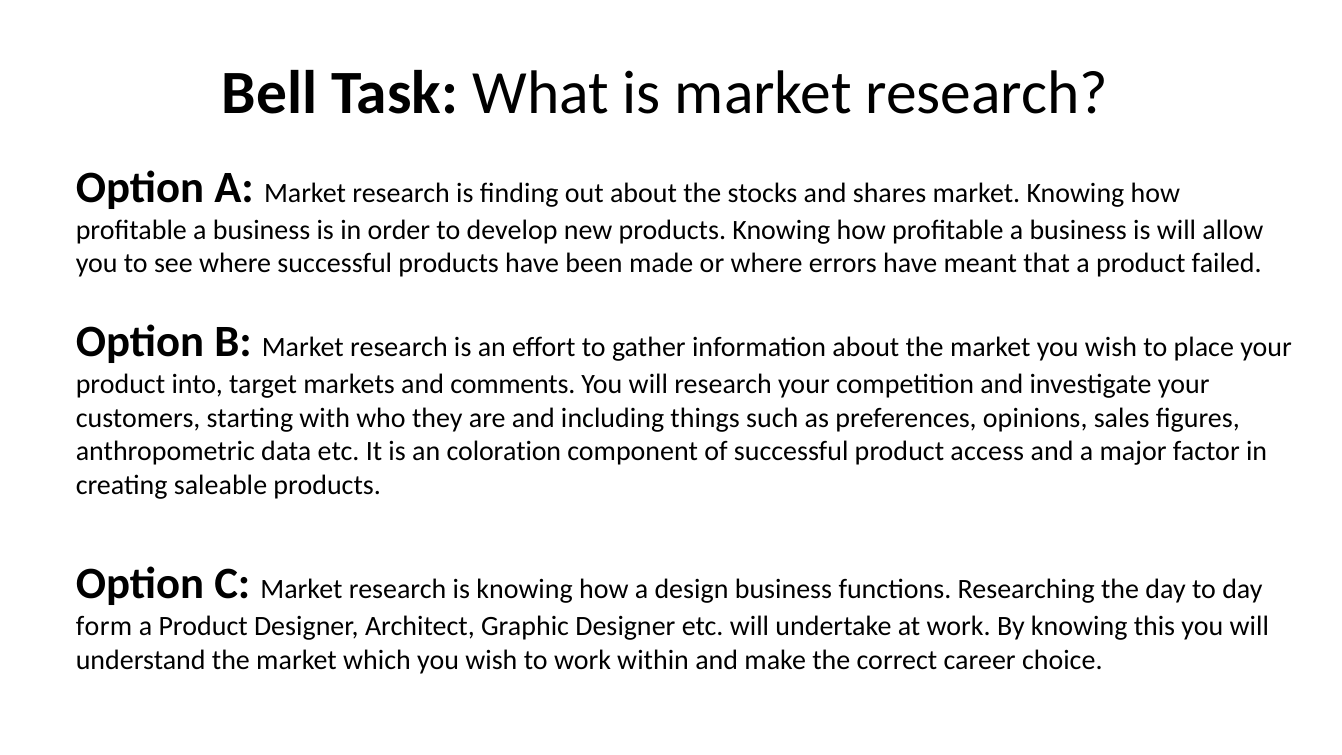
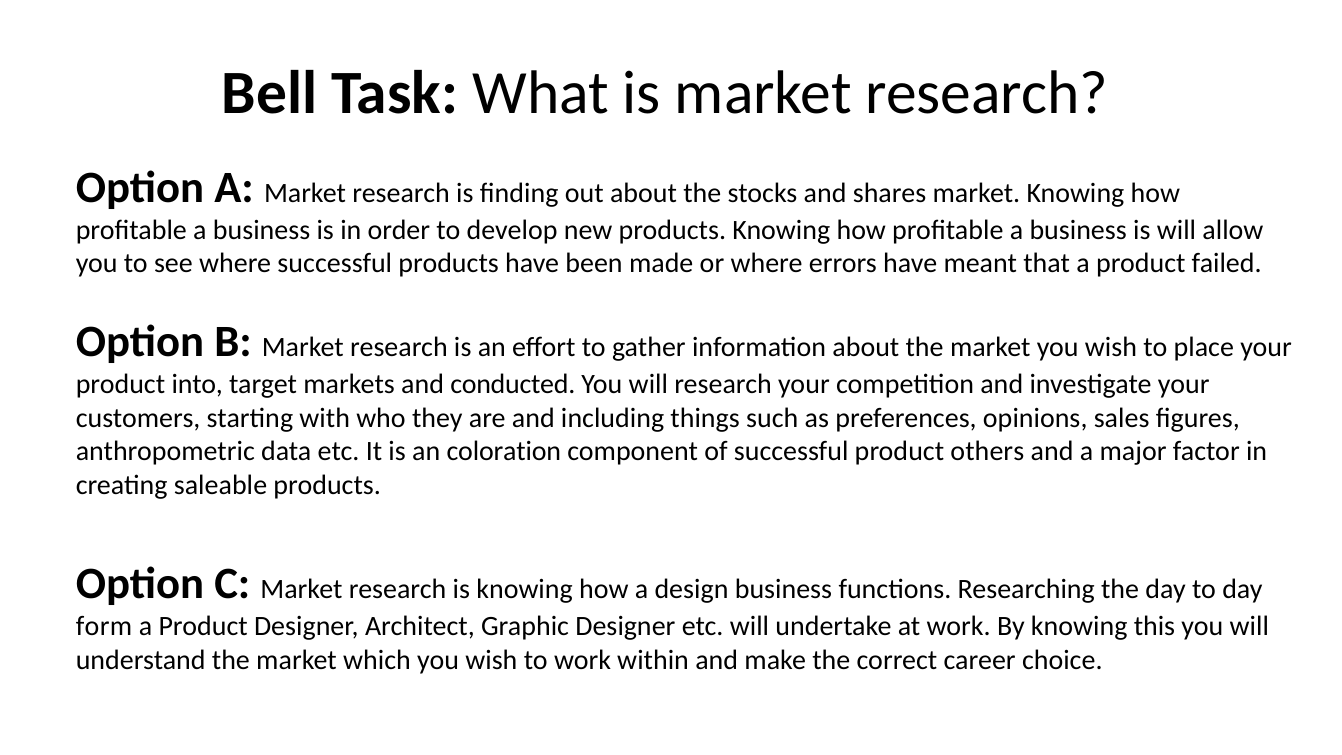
comments: comments -> conducted
access: access -> others
